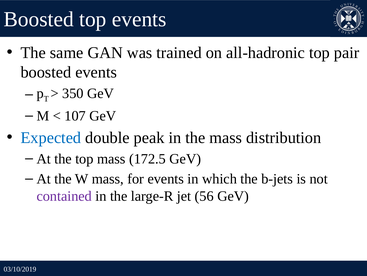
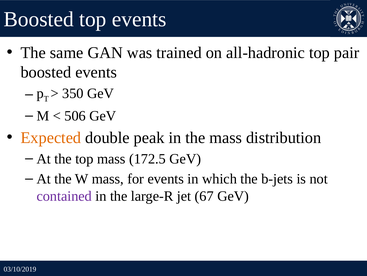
107: 107 -> 506
Expected colour: blue -> orange
56: 56 -> 67
